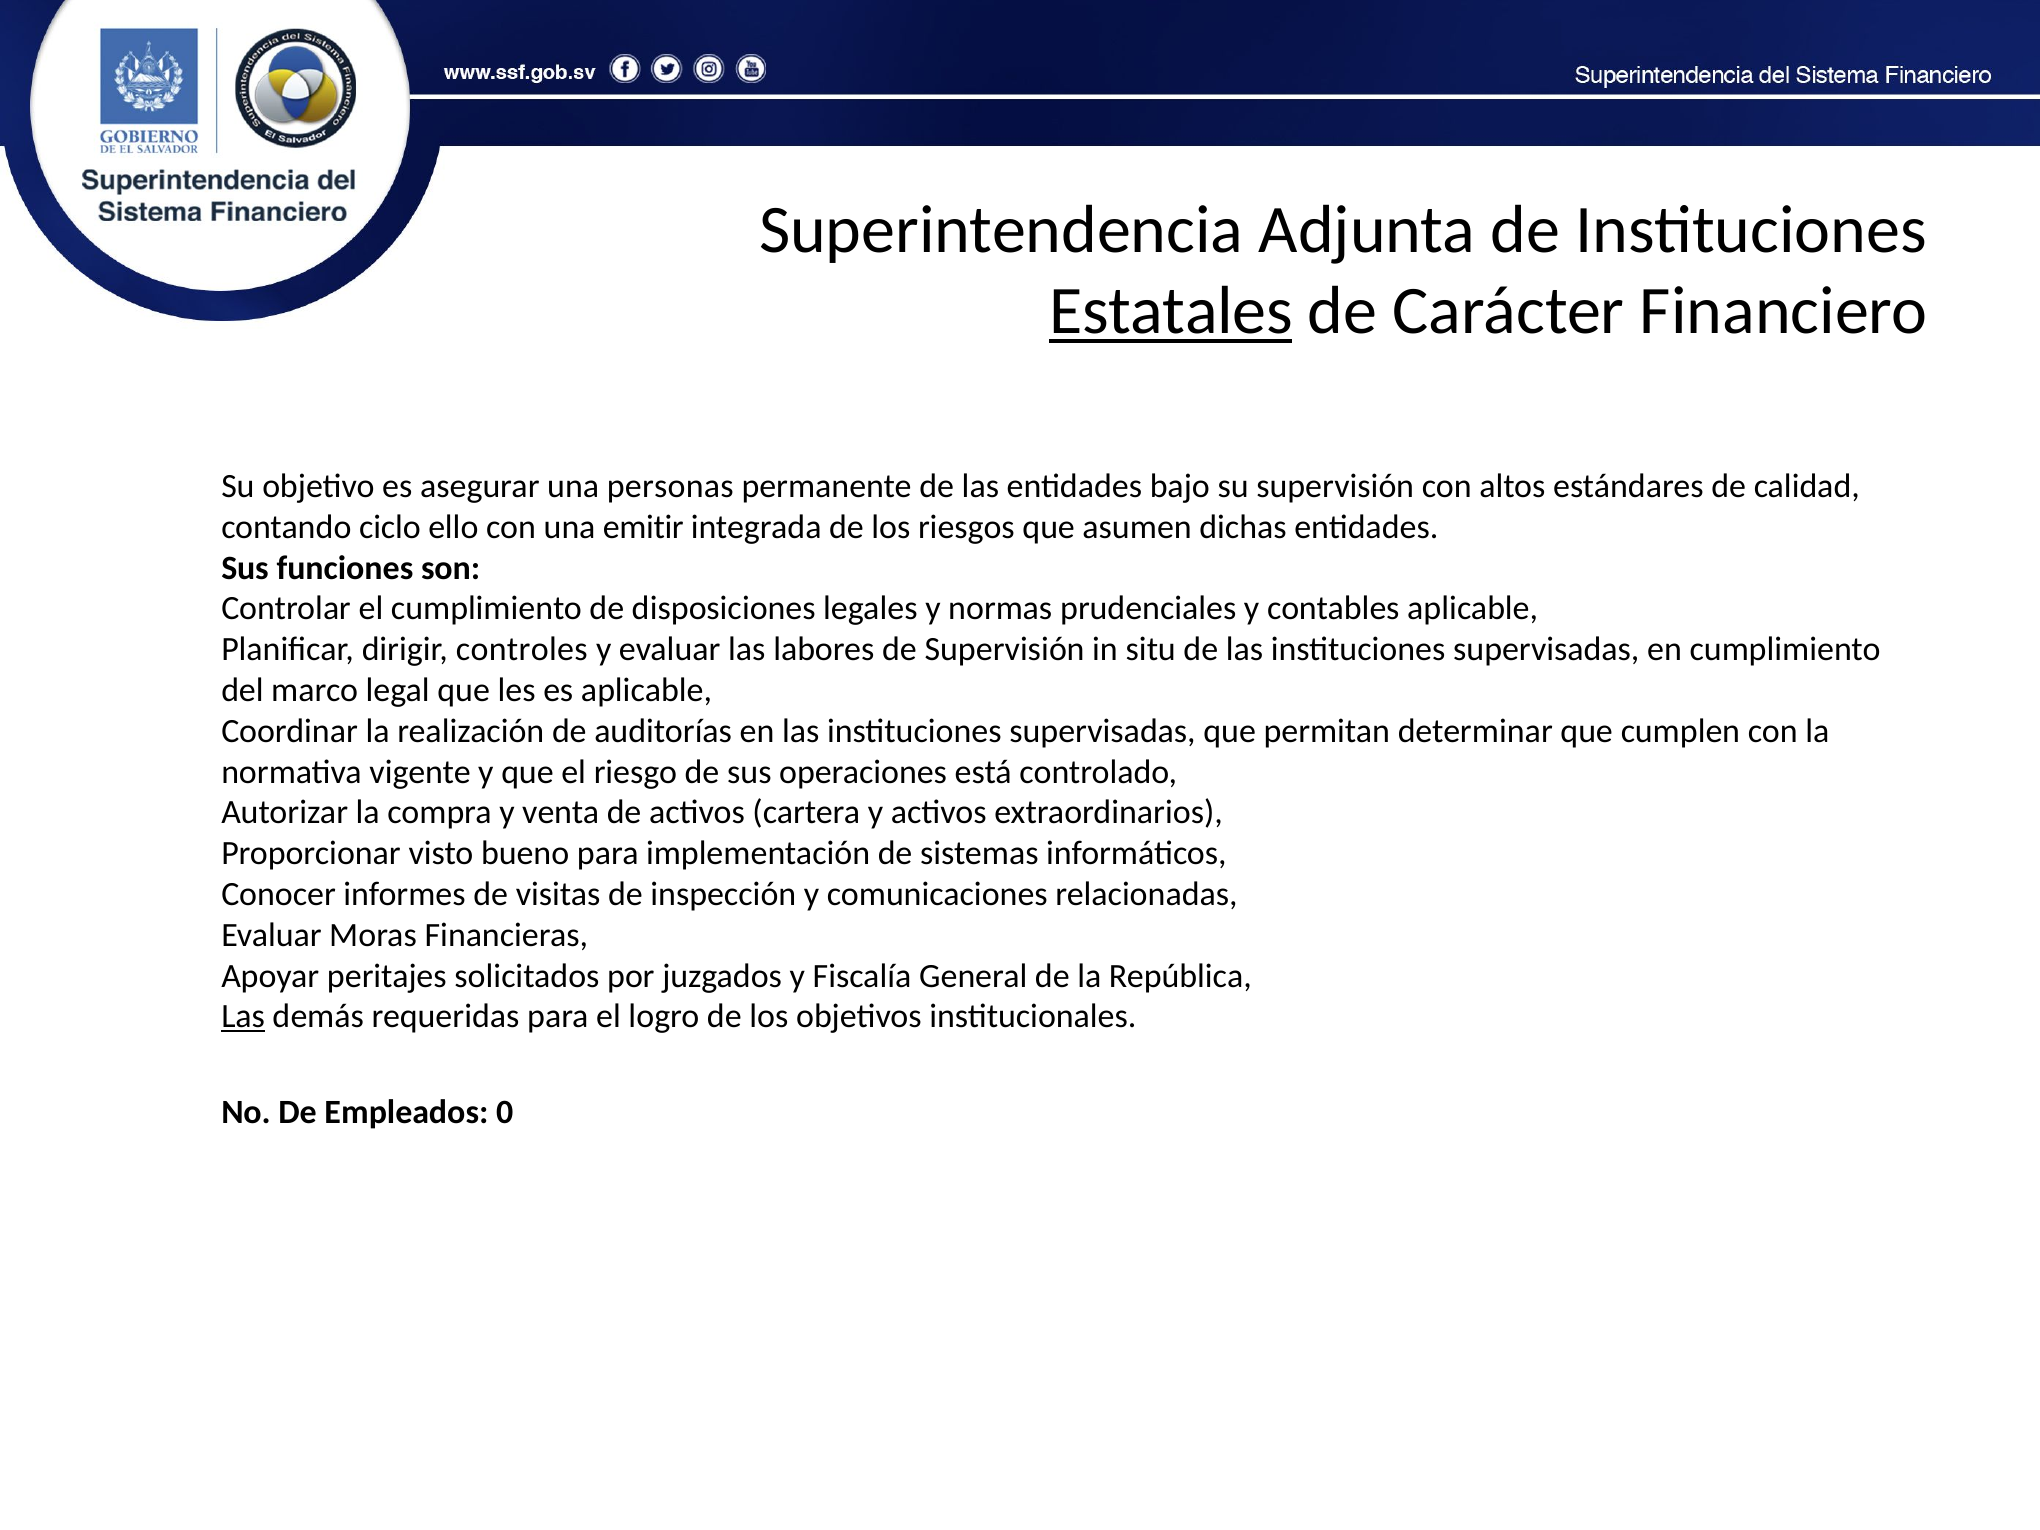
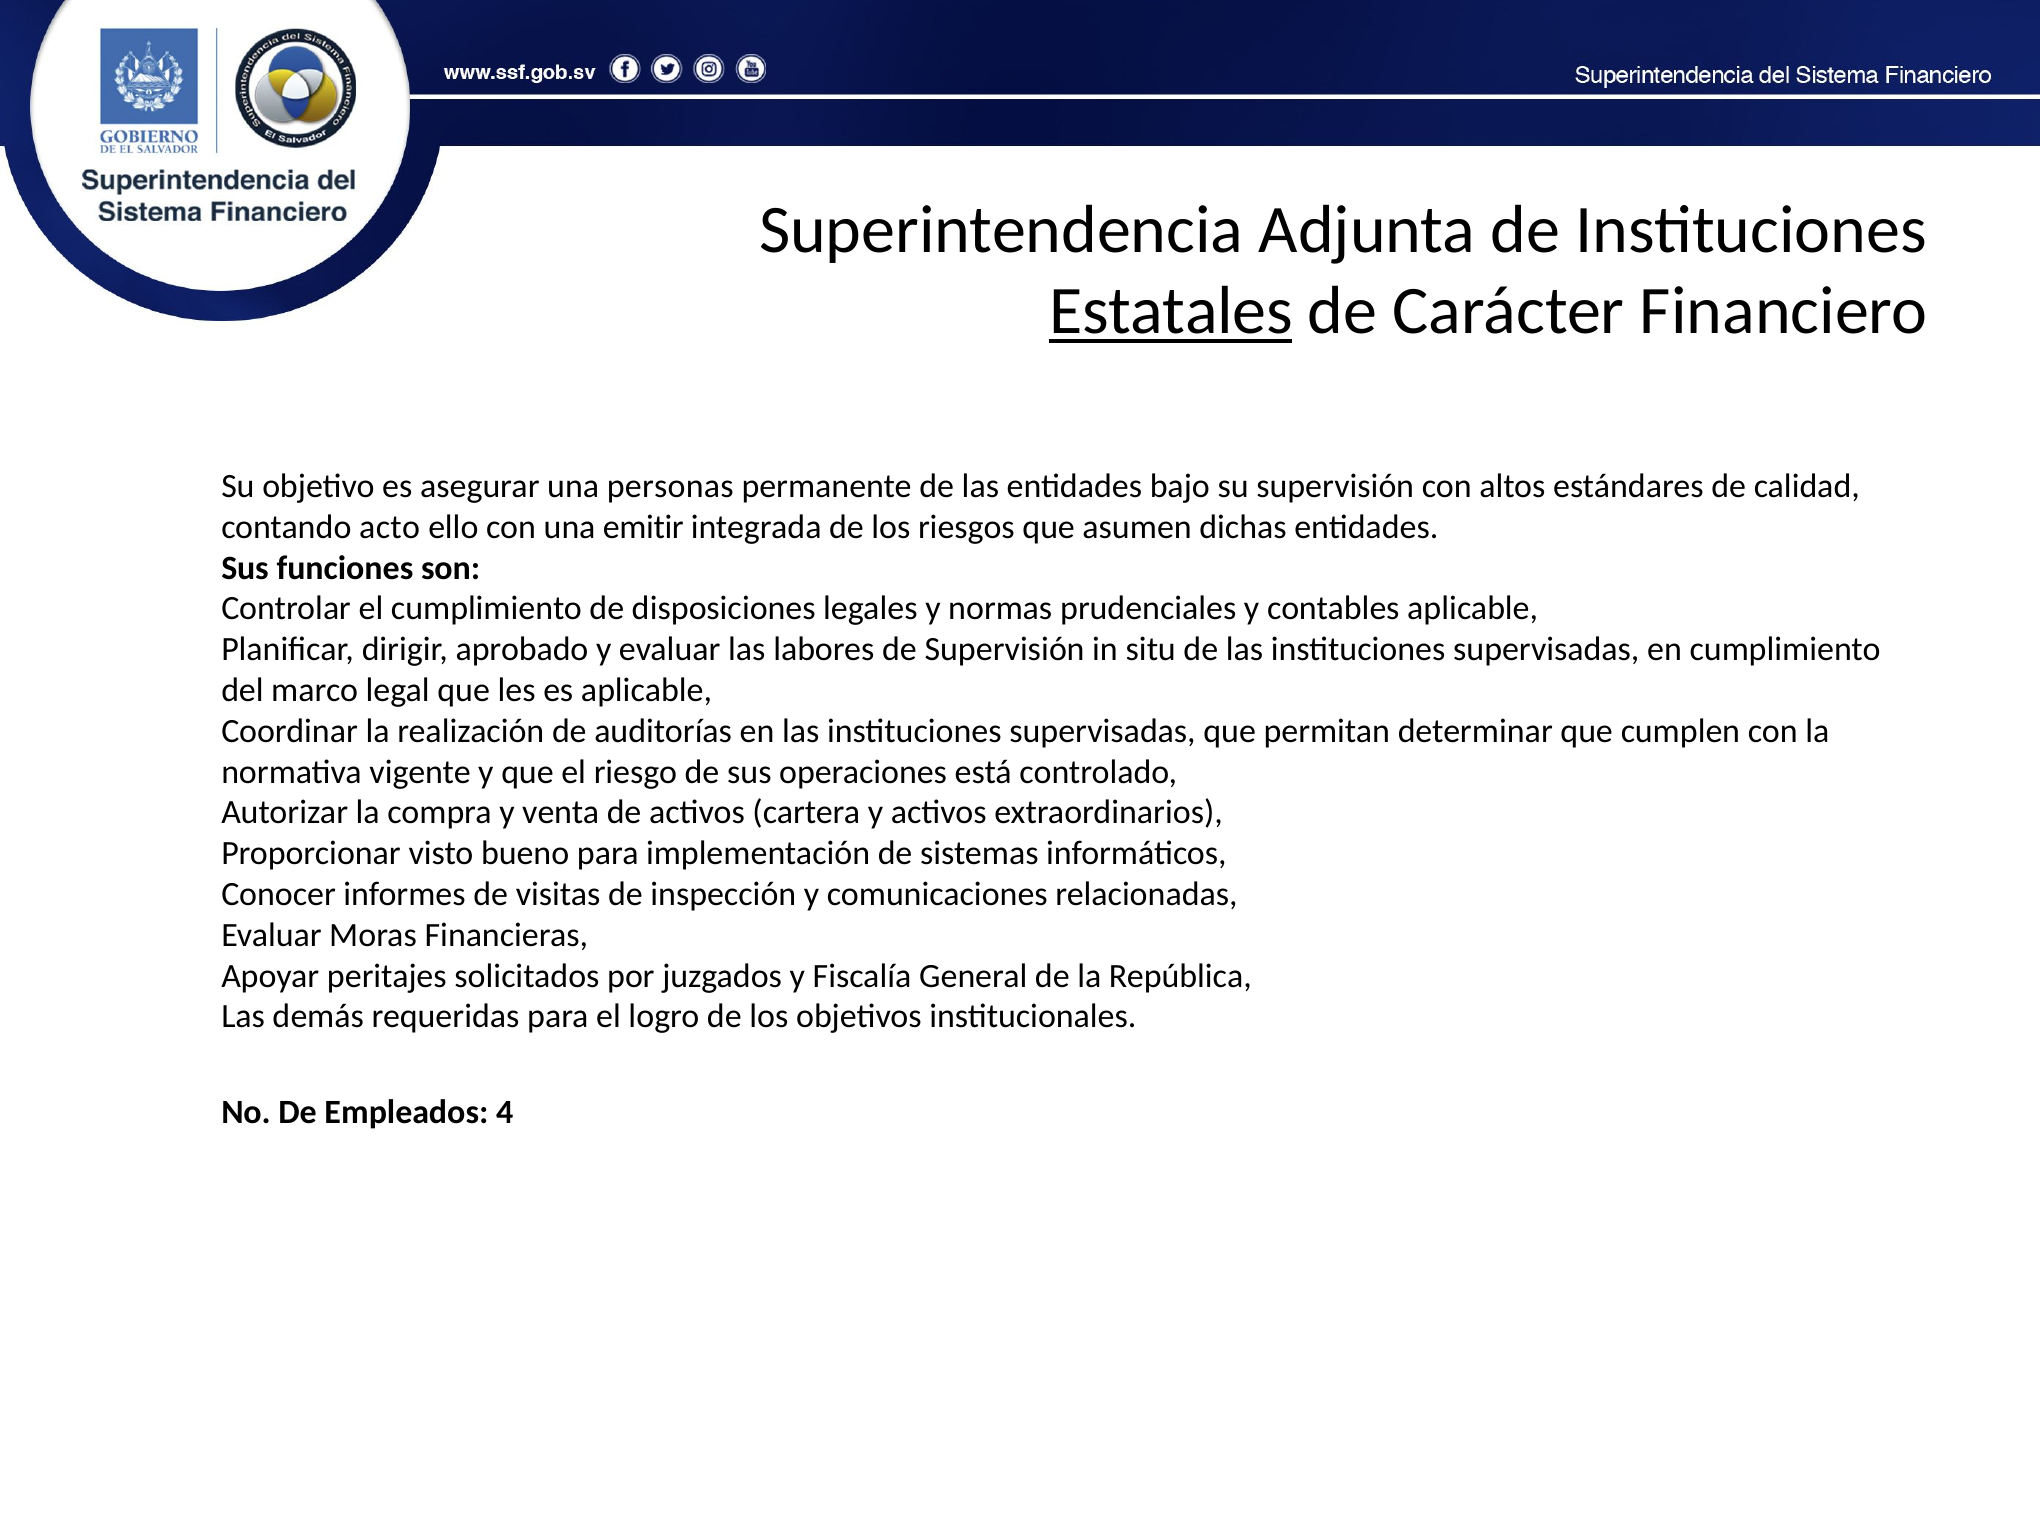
ciclo: ciclo -> acto
controles: controles -> aprobado
Las at (243, 1017) underline: present -> none
0: 0 -> 4
